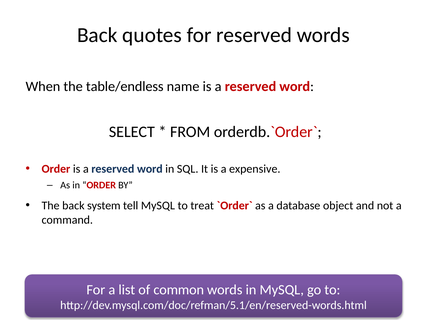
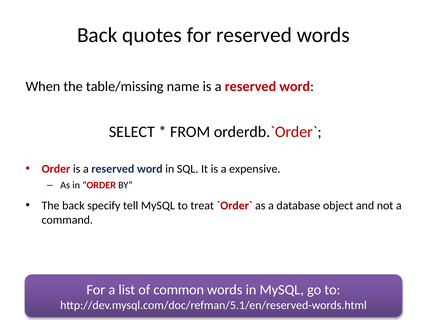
table/endless: table/endless -> table/missing
system: system -> specify
